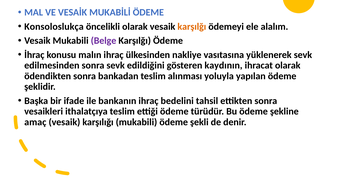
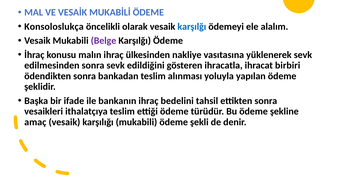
karşılğı at (192, 27) colour: orange -> blue
kaydının: kaydının -> ihracatla
ihracat olarak: olarak -> birbiri
